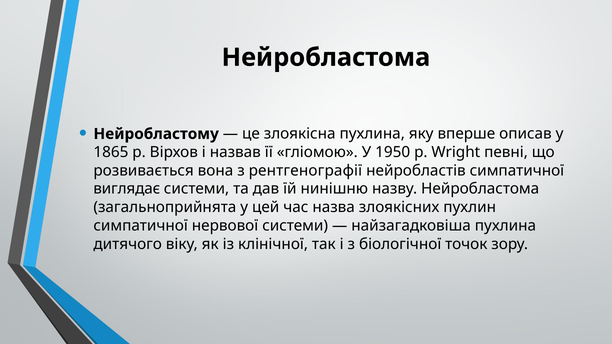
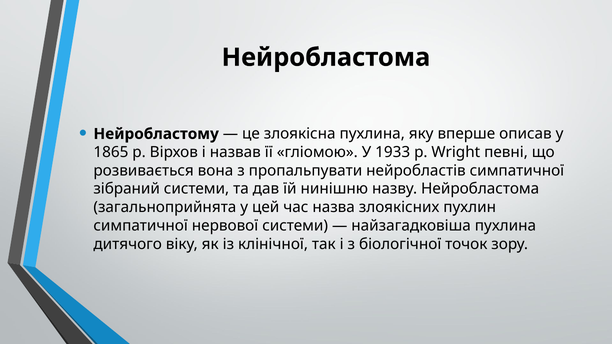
1950: 1950 -> 1933
рентгенографії: рентгенографії -> пропальпувати
виглядає: виглядає -> зібраний
